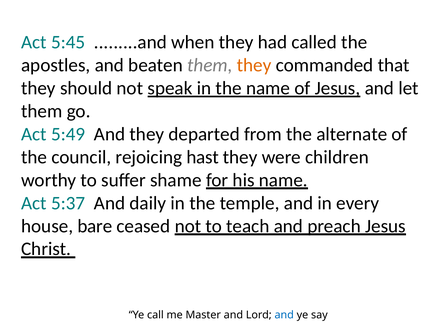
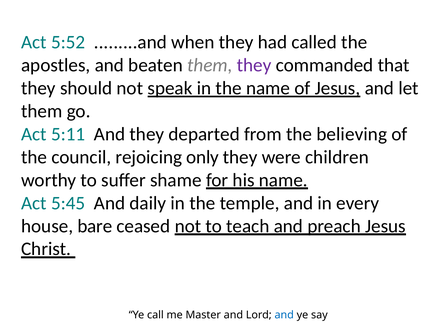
5:45: 5:45 -> 5:52
they at (254, 65) colour: orange -> purple
5:49: 5:49 -> 5:11
alternate: alternate -> believing
hast: hast -> only
5:37: 5:37 -> 5:45
